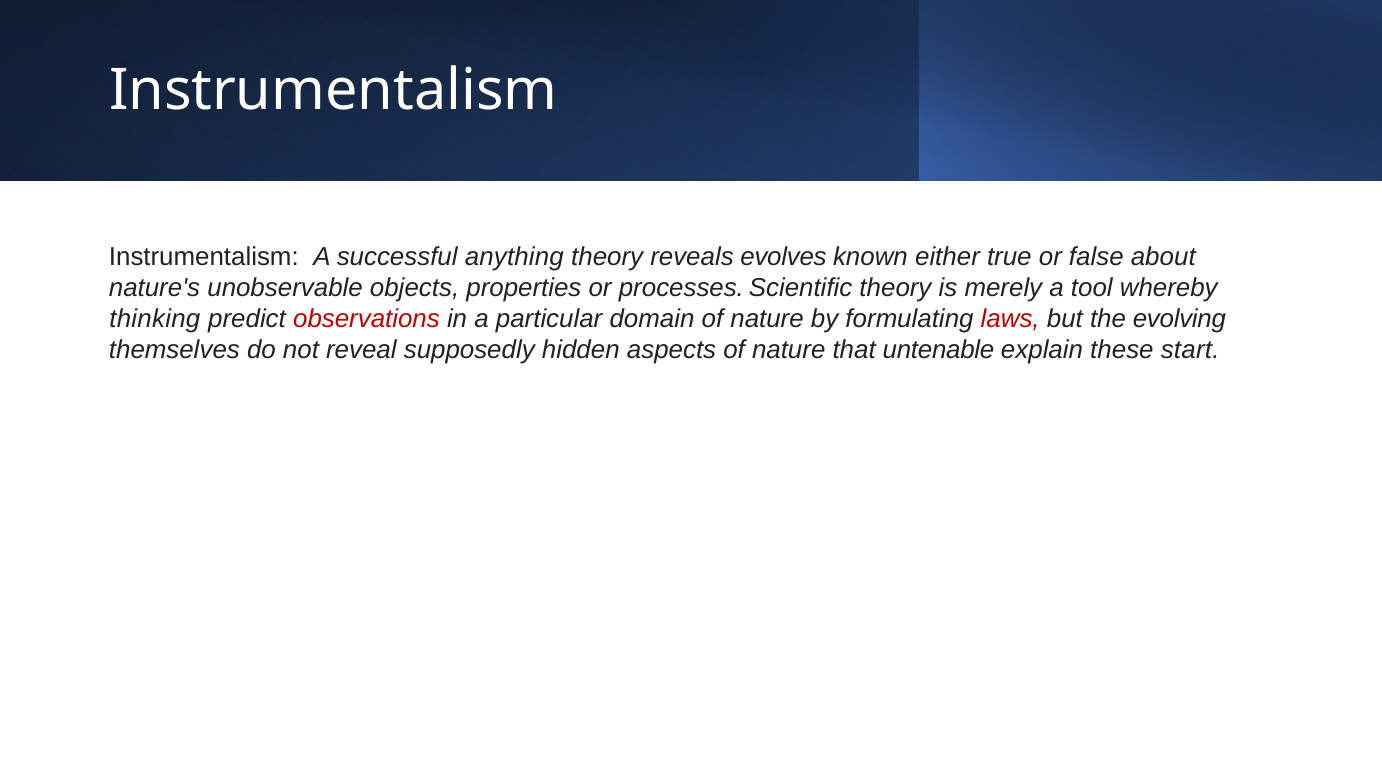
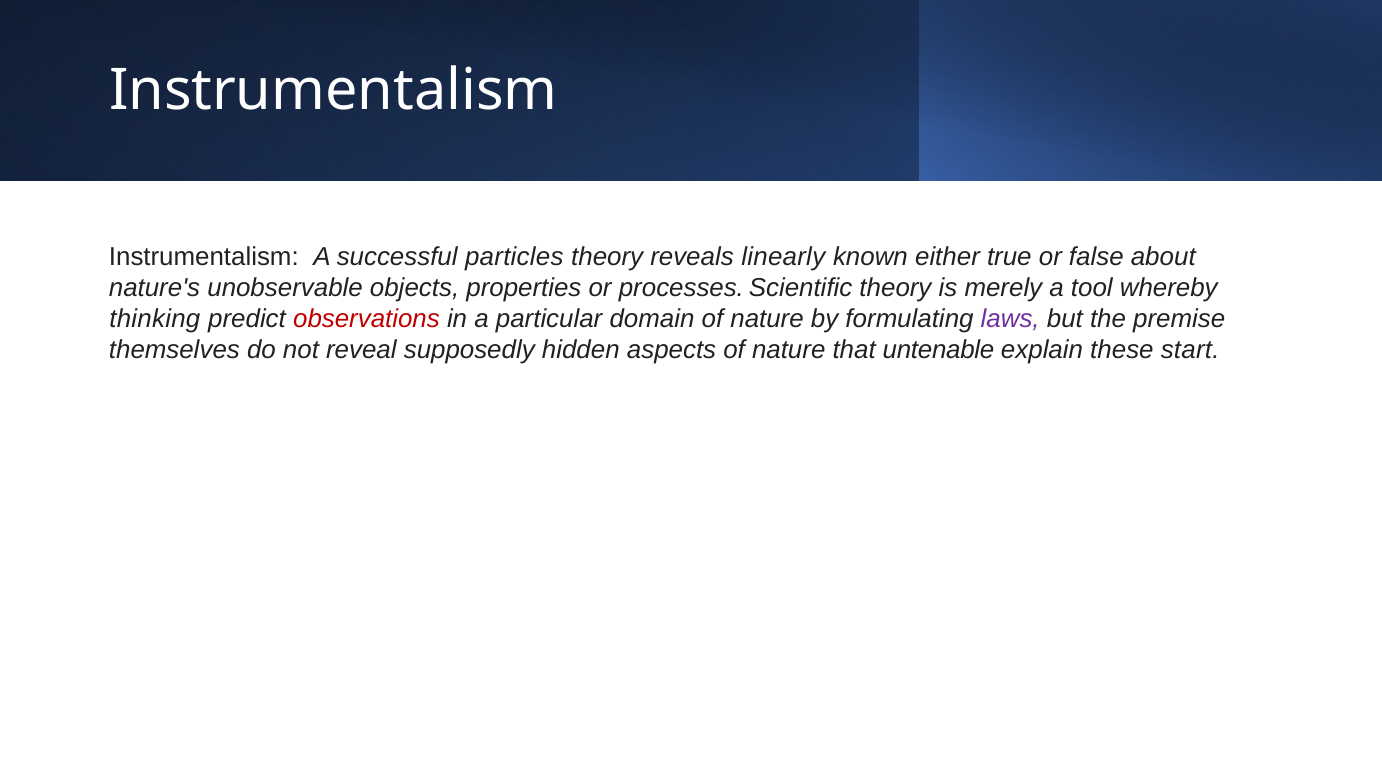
anything: anything -> particles
evolves: evolves -> linearly
laws colour: red -> purple
evolving: evolving -> premise
